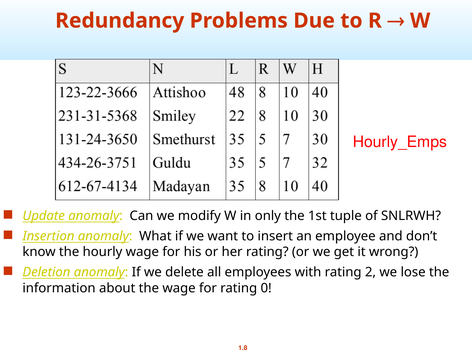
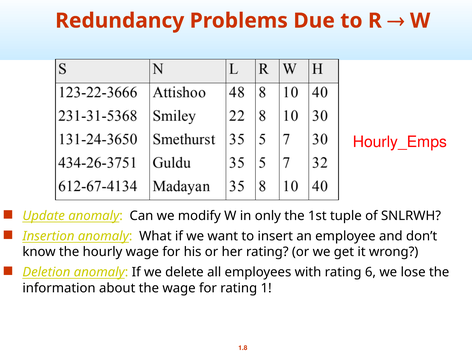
2: 2 -> 6
0: 0 -> 1
